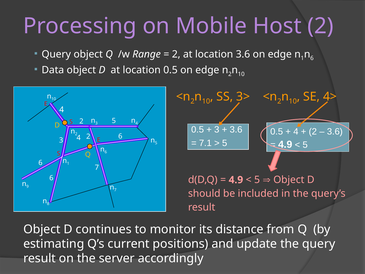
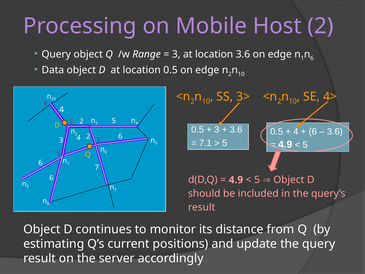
2 at (176, 54): 2 -> 3
2 at (313, 131): 2 -> 6
